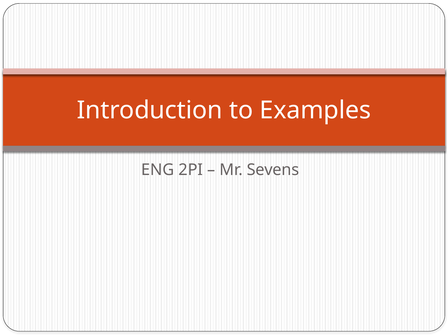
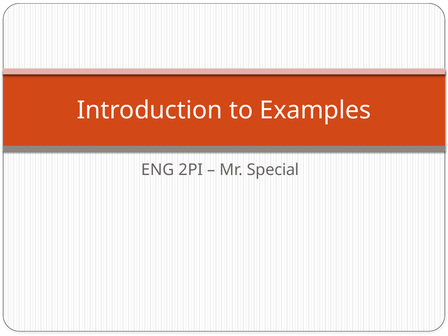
Sevens: Sevens -> Special
